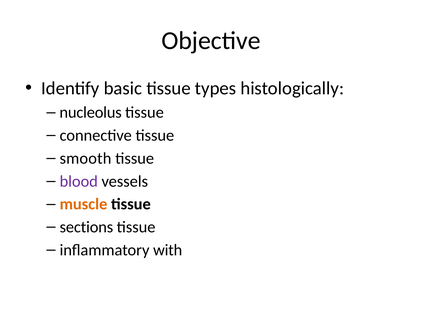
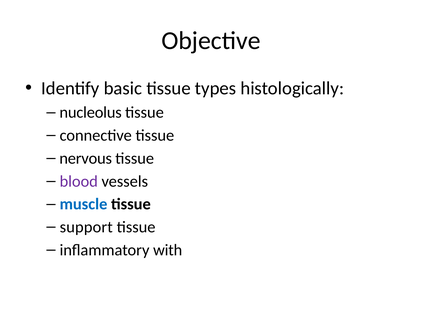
smooth: smooth -> nervous
muscle colour: orange -> blue
sections: sections -> support
